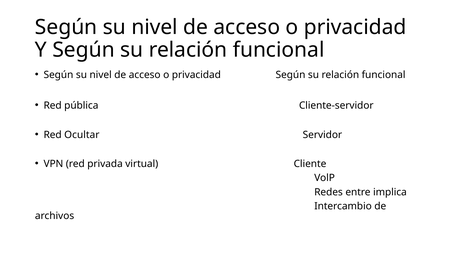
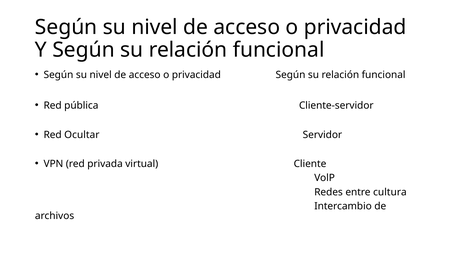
implica: implica -> cultura
